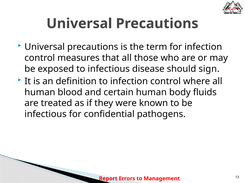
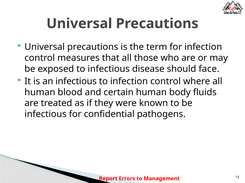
sign: sign -> face
an definition: definition -> infectious
